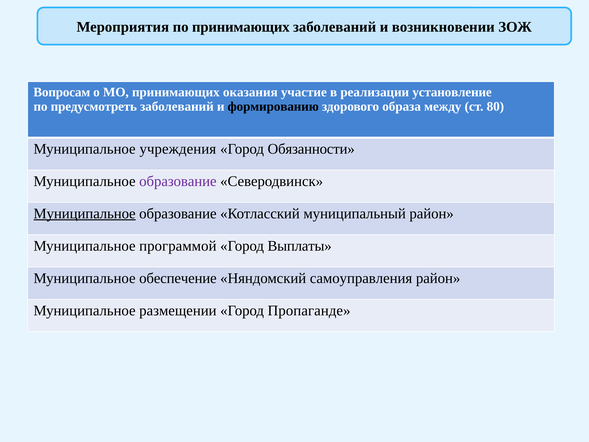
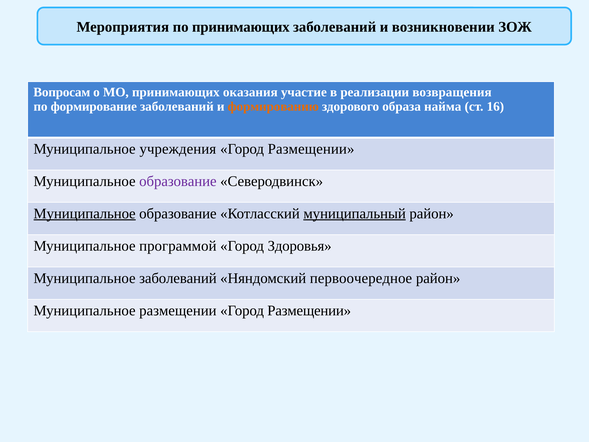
установление: установление -> возвращения
предусмотреть: предусмотреть -> формирование
формированию colour: black -> orange
между: между -> найма
80: 80 -> 16
Обязанности at (311, 149): Обязанности -> Размещении
муниципальный underline: none -> present
Выплаты: Выплаты -> Здоровья
Муниципальное обеспечение: обеспечение -> заболеваний
самоуправления: самоуправления -> первоочередное
Пропаганде at (309, 310): Пропаганде -> Размещении
